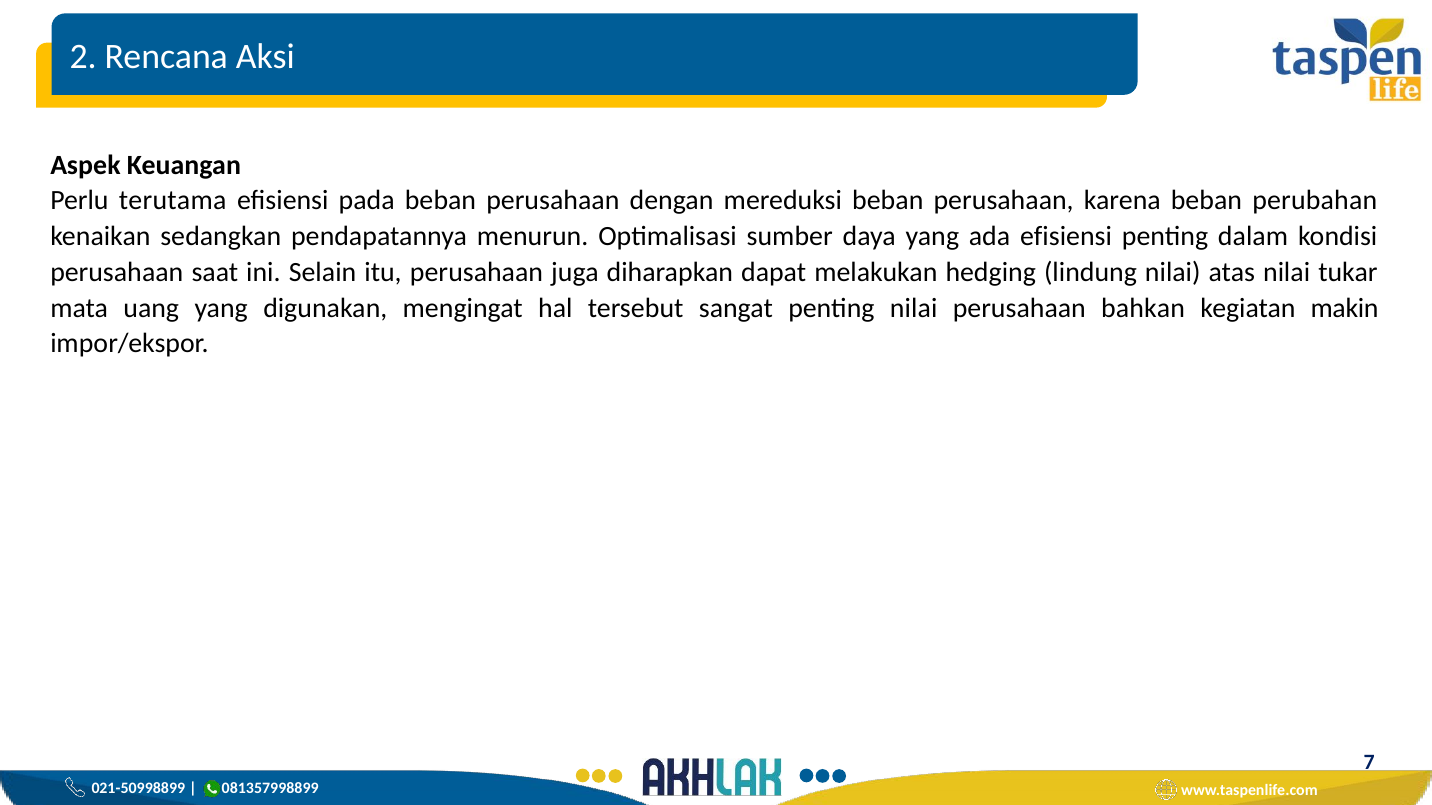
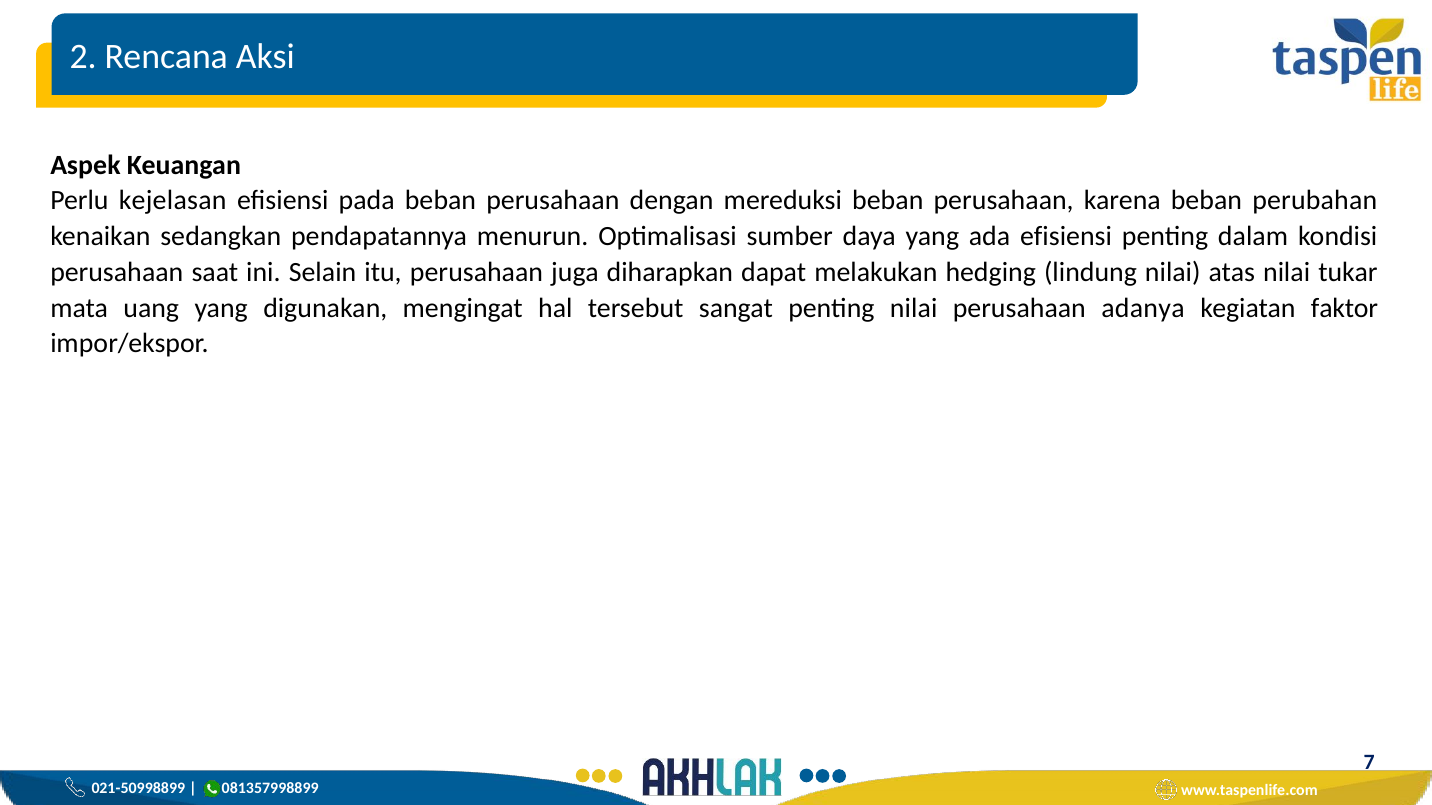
terutama: terutama -> kejelasan
bahkan: bahkan -> adanya
makin: makin -> faktor
